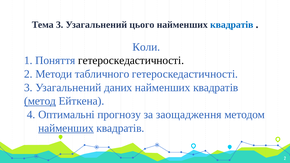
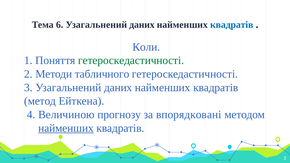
Тема 3: 3 -> 6
цього at (142, 25): цього -> даних
гетероскедастичності at (131, 61) colour: black -> green
метод underline: present -> none
Оптимальні: Оптимальні -> Величиною
заощадження: заощадження -> впорядковані
